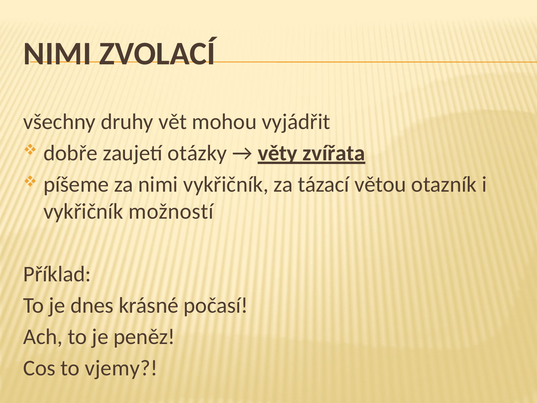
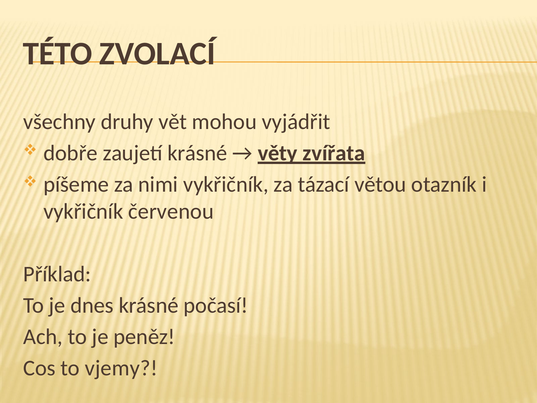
NIMI at (57, 54): NIMI -> TÉTO
zaujetí otázky: otázky -> krásné
možností: možností -> červenou
